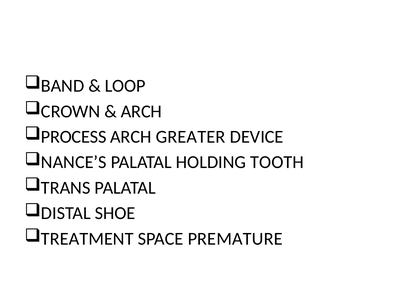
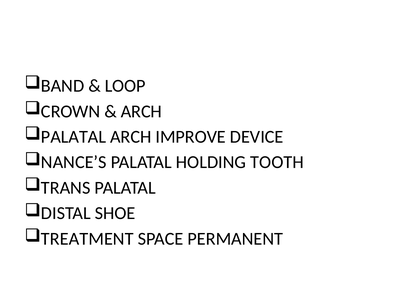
PROCESS at (74, 137): PROCESS -> PALATAL
GREATER: GREATER -> IMPROVE
PREMATURE: PREMATURE -> PERMANENT
